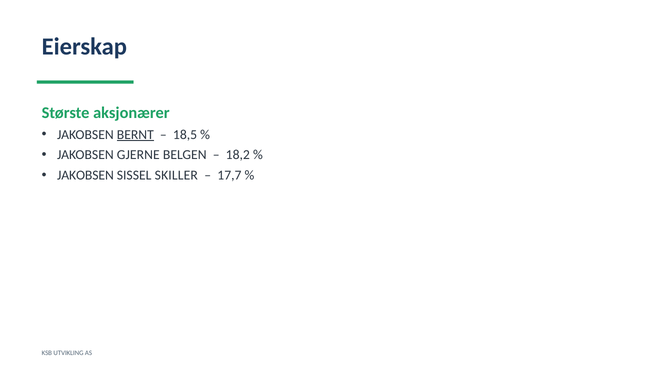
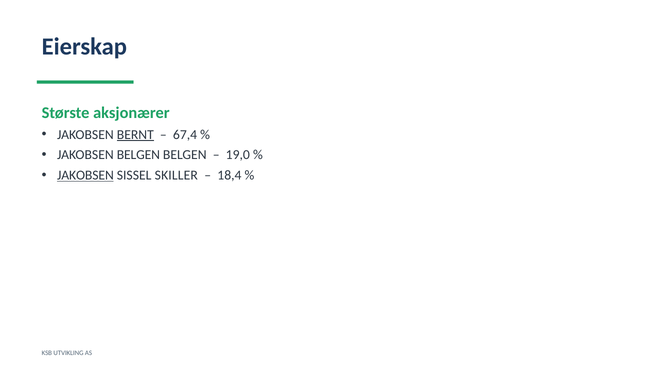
18,5: 18,5 -> 67,4
JAKOBSEN GJERNE: GJERNE -> BELGEN
18,2: 18,2 -> 19,0
JAKOBSEN at (85, 176) underline: none -> present
17,7: 17,7 -> 18,4
